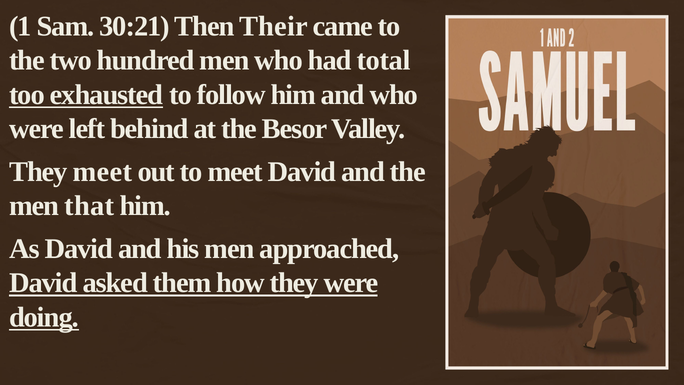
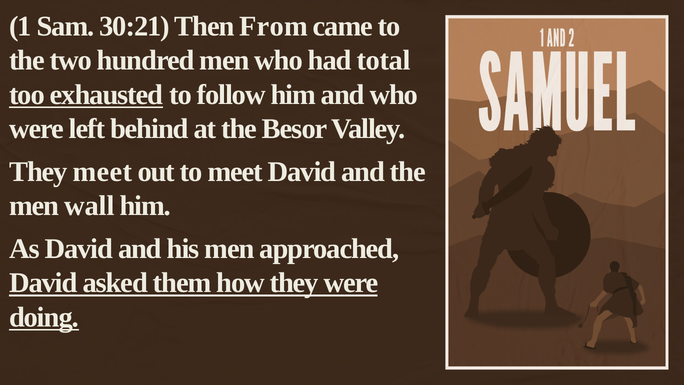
Their: Their -> From
that: that -> wall
